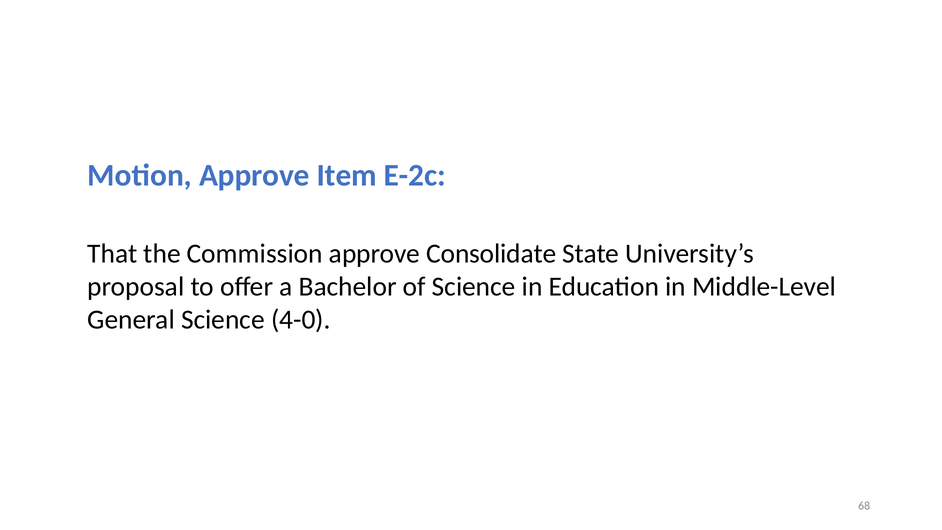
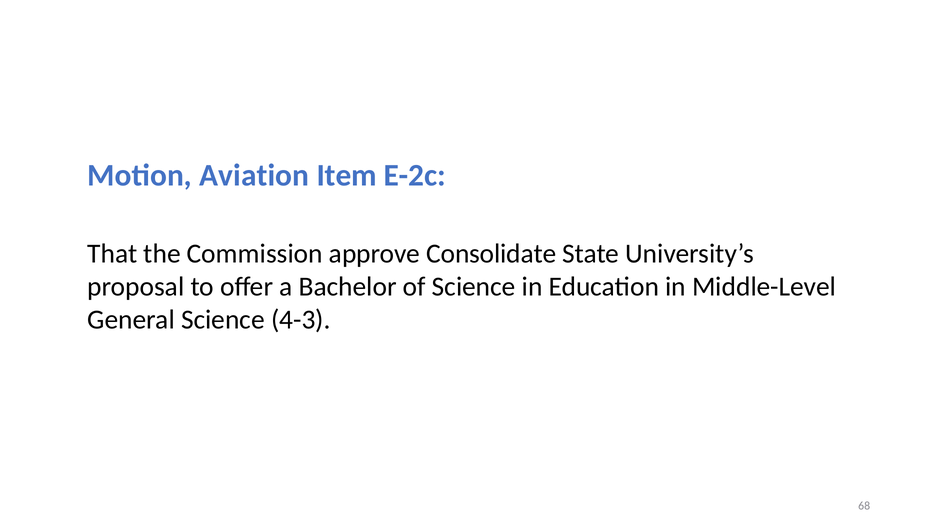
Motion Approve: Approve -> Aviation
4-0: 4-0 -> 4-3
